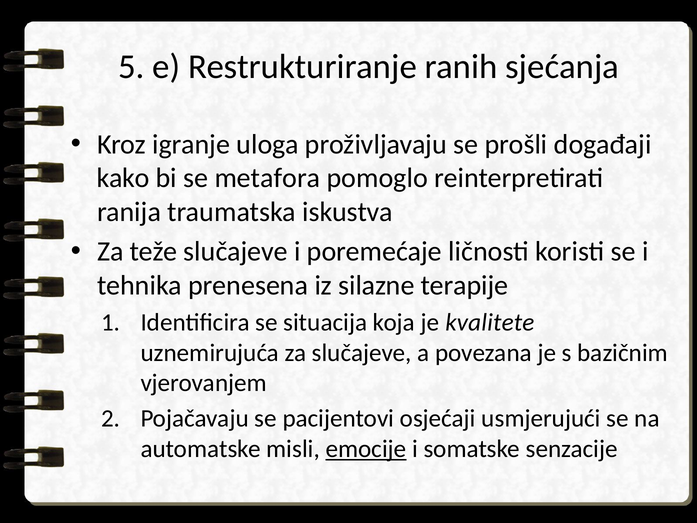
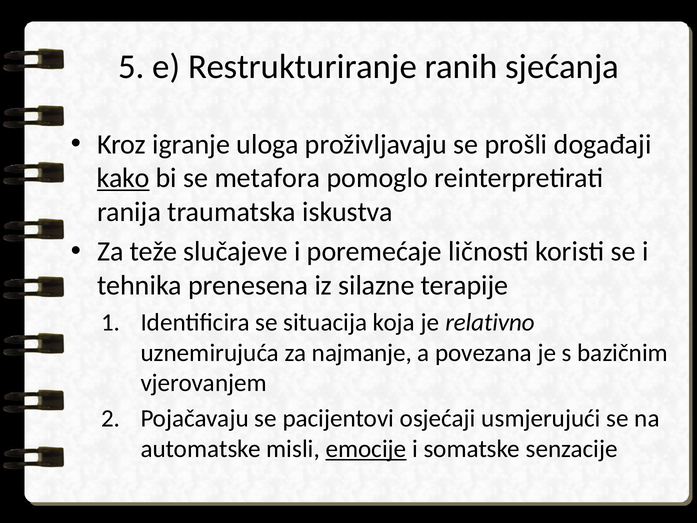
kako underline: none -> present
kvalitete: kvalitete -> relativno
za slučajeve: slučajeve -> najmanje
